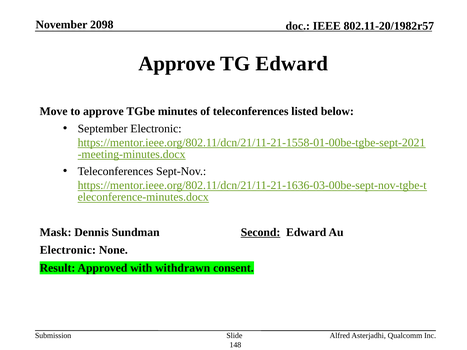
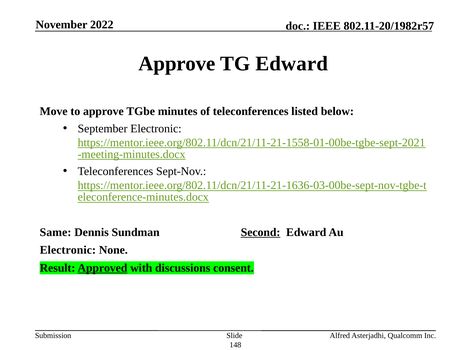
2098: 2098 -> 2022
Mask: Mask -> Same
Approved underline: none -> present
withdrawn: withdrawn -> discussions
